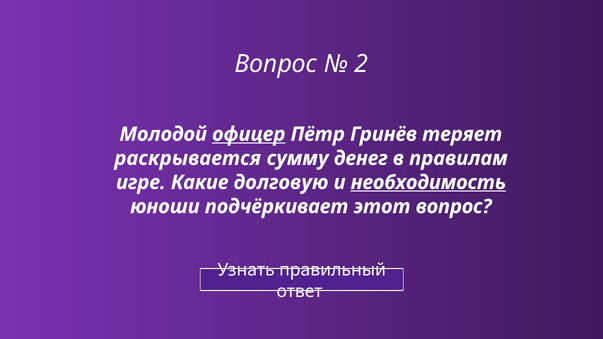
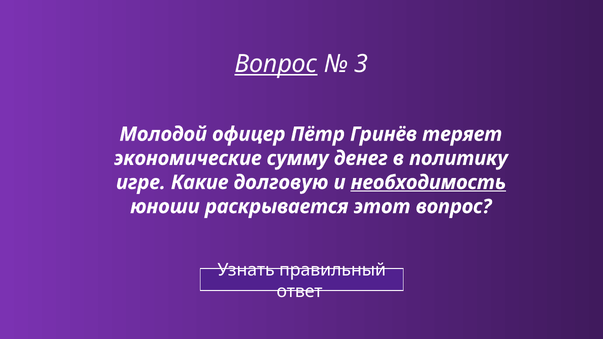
Вопрос at (276, 64) underline: none -> present
2: 2 -> 3
офицер underline: present -> none
раскрывается: раскрывается -> экономические
правилам: правилам -> политику
подчёркивает: подчёркивает -> раскрывается
